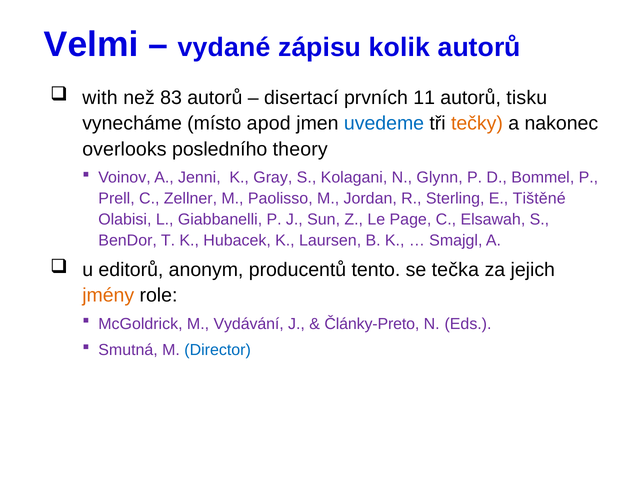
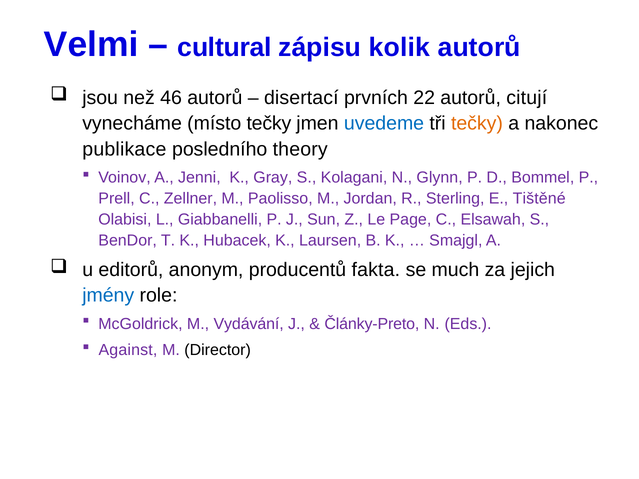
vydané: vydané -> cultural
with: with -> jsou
83: 83 -> 46
11: 11 -> 22
tisku: tisku -> citují
místo apod: apod -> tečky
overlooks: overlooks -> publikace
tento: tento -> fakta
tečka: tečka -> much
jmény colour: orange -> blue
Smutná: Smutná -> Against
Director colour: blue -> black
